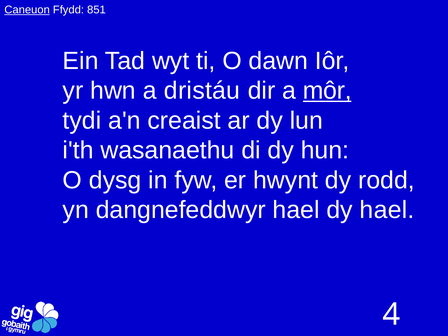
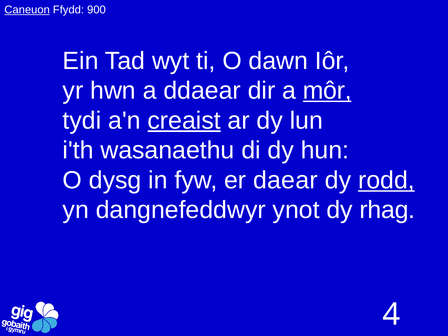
851: 851 -> 900
dristáu: dristáu -> ddaear
creaist underline: none -> present
hwynt: hwynt -> daear
rodd underline: none -> present
dangnefeddwyr hael: hael -> ynot
dy hael: hael -> rhag
